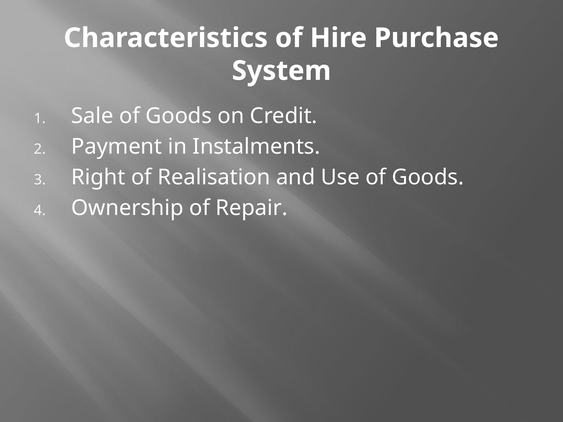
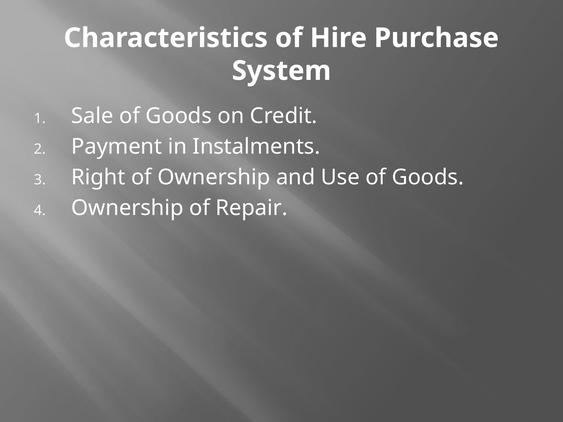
of Realisation: Realisation -> Ownership
